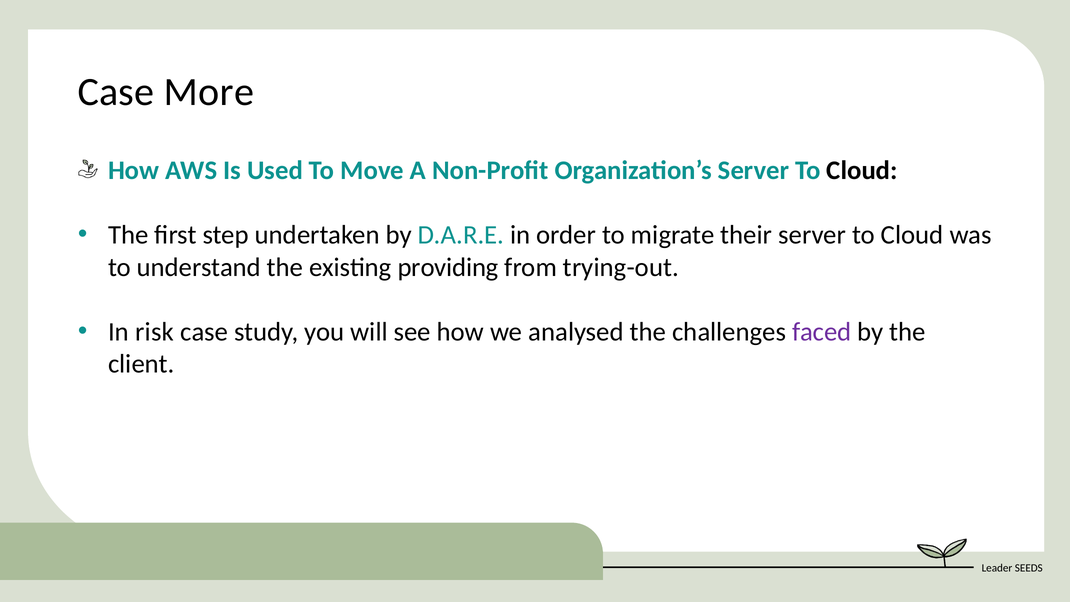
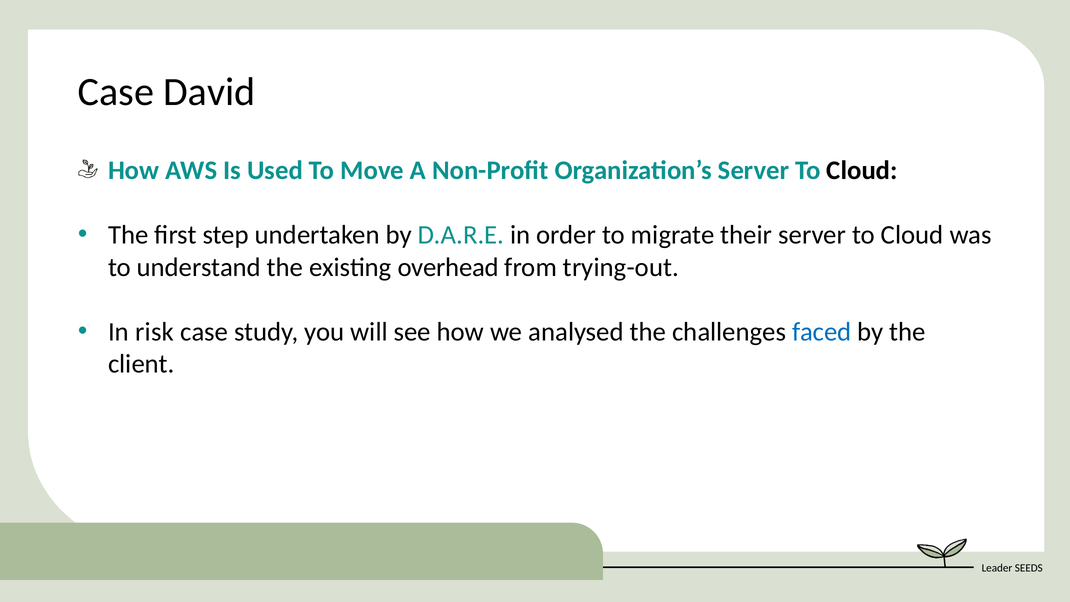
More: More -> David
providing: providing -> overhead
faced colour: purple -> blue
